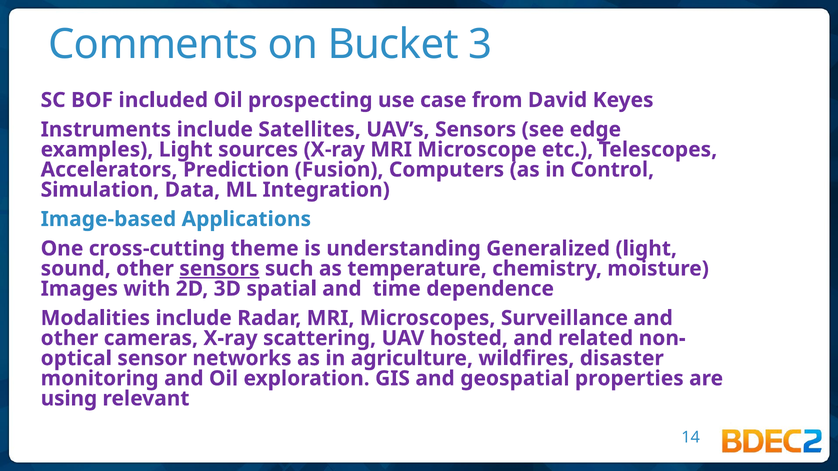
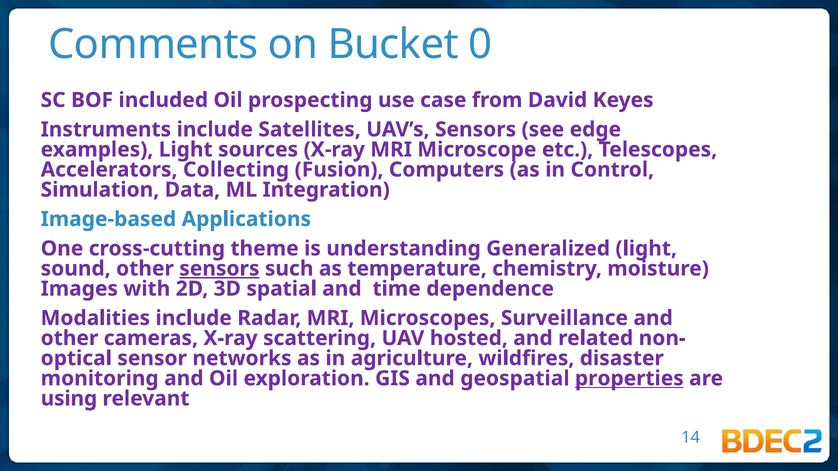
3: 3 -> 0
Prediction: Prediction -> Collecting
properties underline: none -> present
